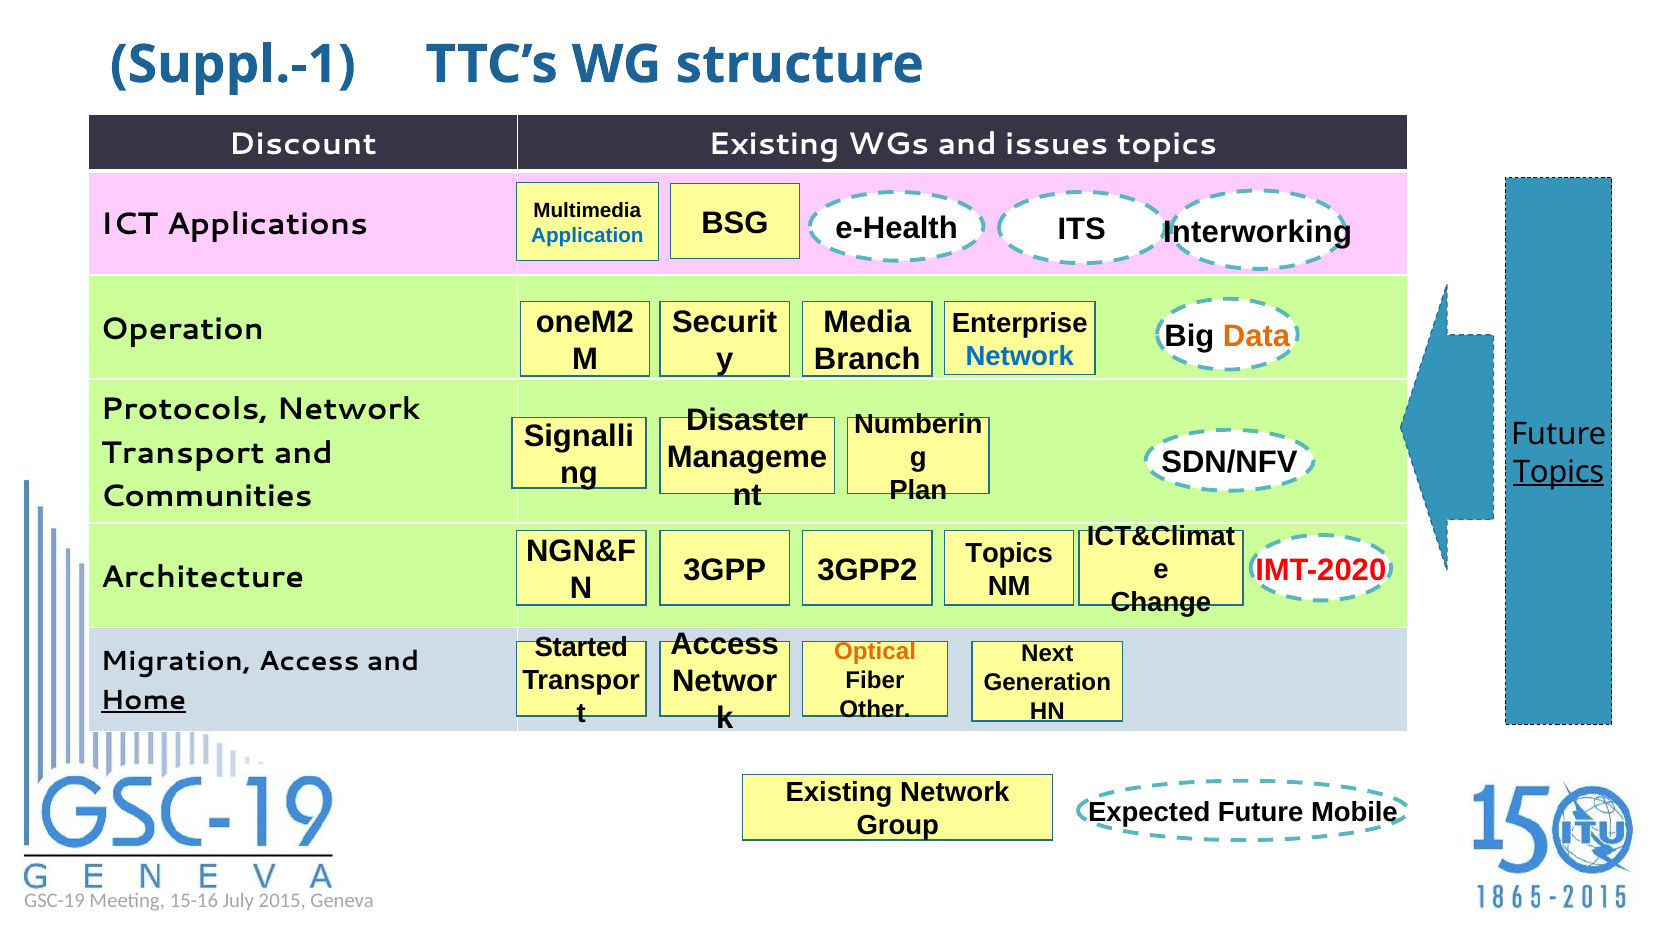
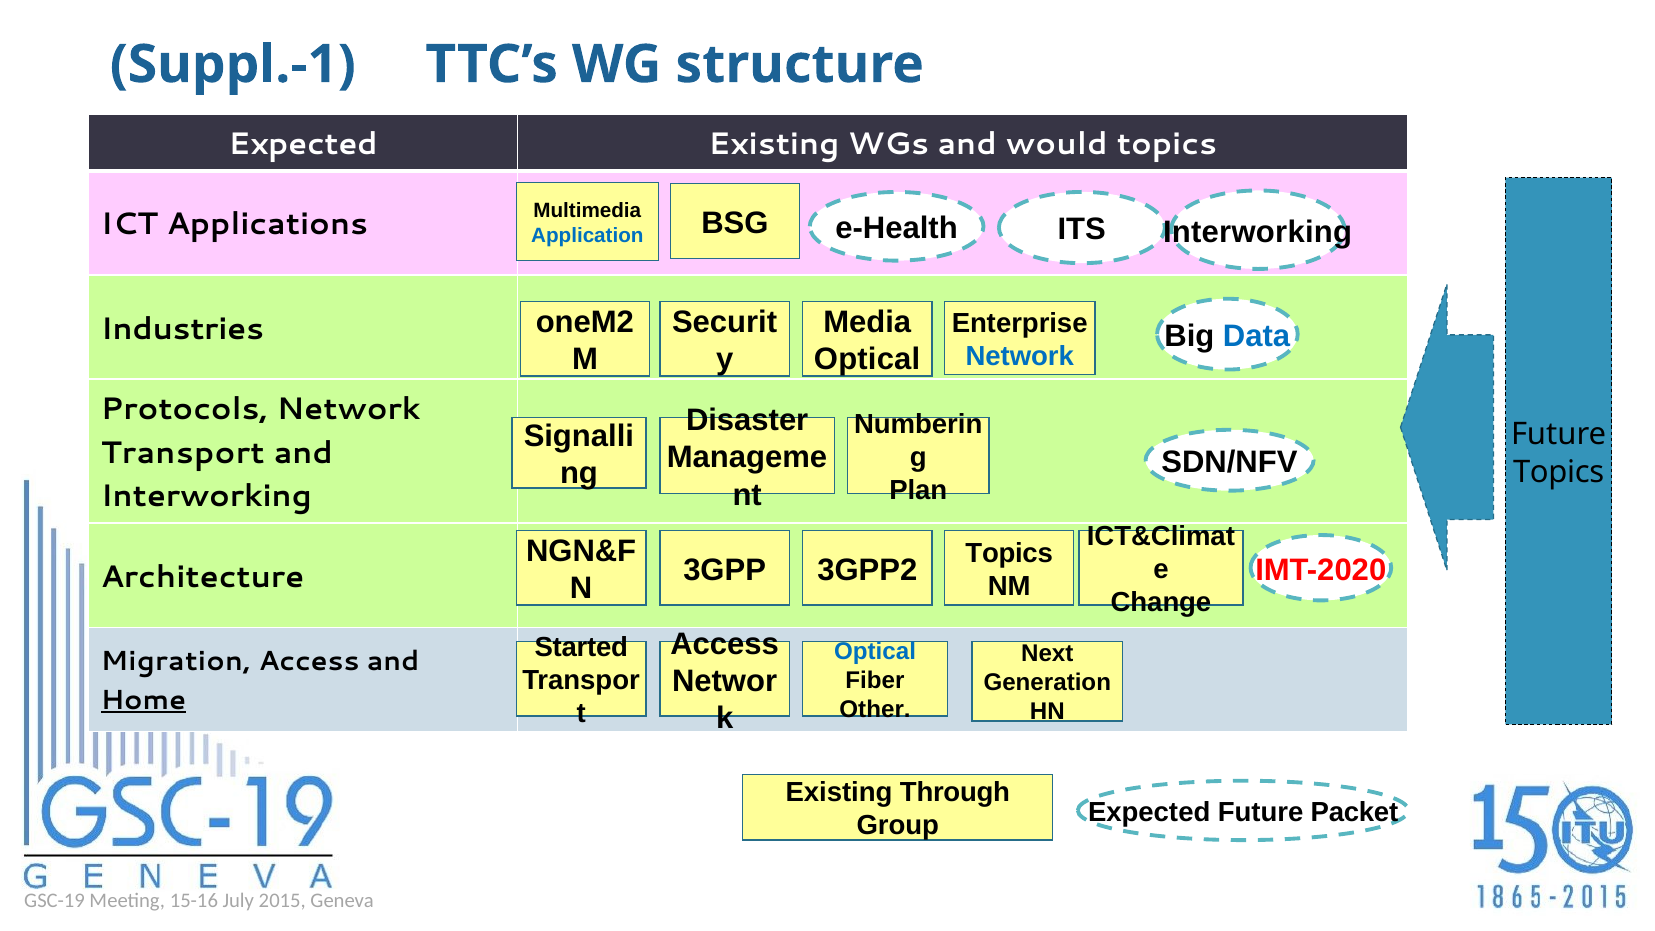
Discount at (303, 144): Discount -> Expected
issues: issues -> would
Operation: Operation -> Industries
Data colour: orange -> blue
Branch at (867, 360): Branch -> Optical
Topics at (1559, 472) underline: present -> none
Communities at (206, 497): Communities -> Interworking
Optical at (875, 652) colour: orange -> blue
Existing Network: Network -> Through
Mobile: Mobile -> Packet
